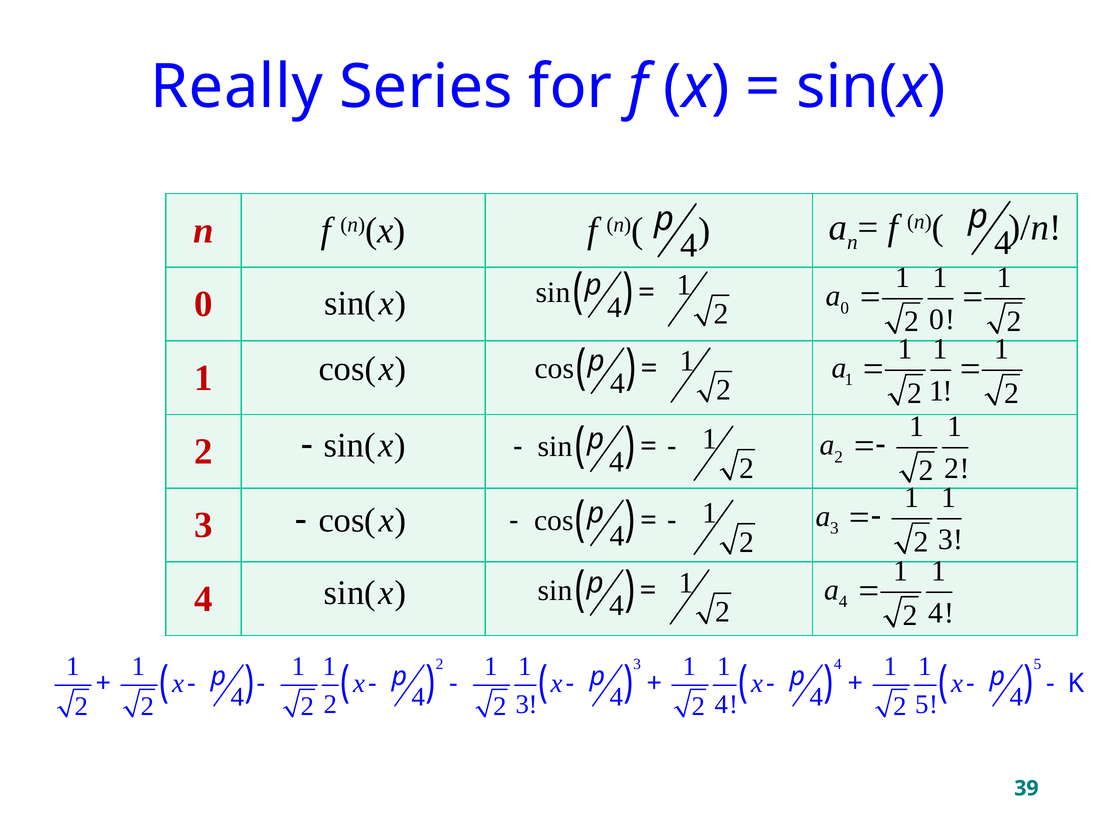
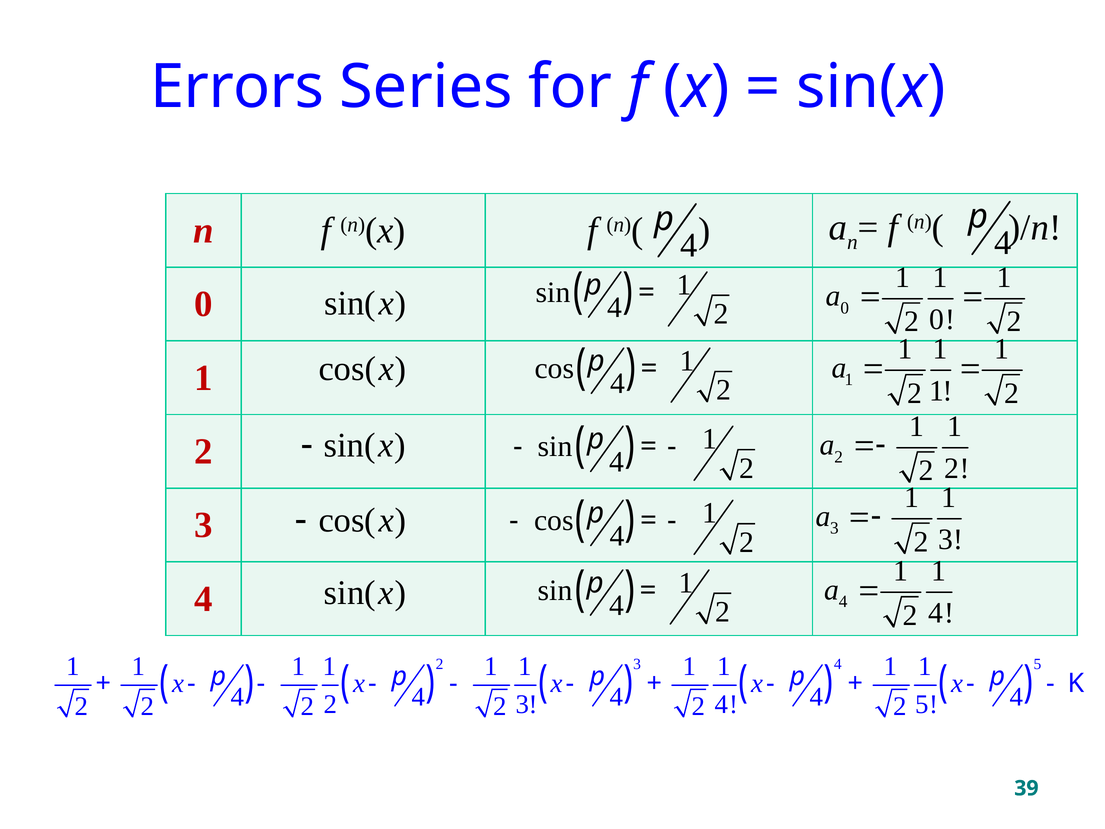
Really: Really -> Errors
